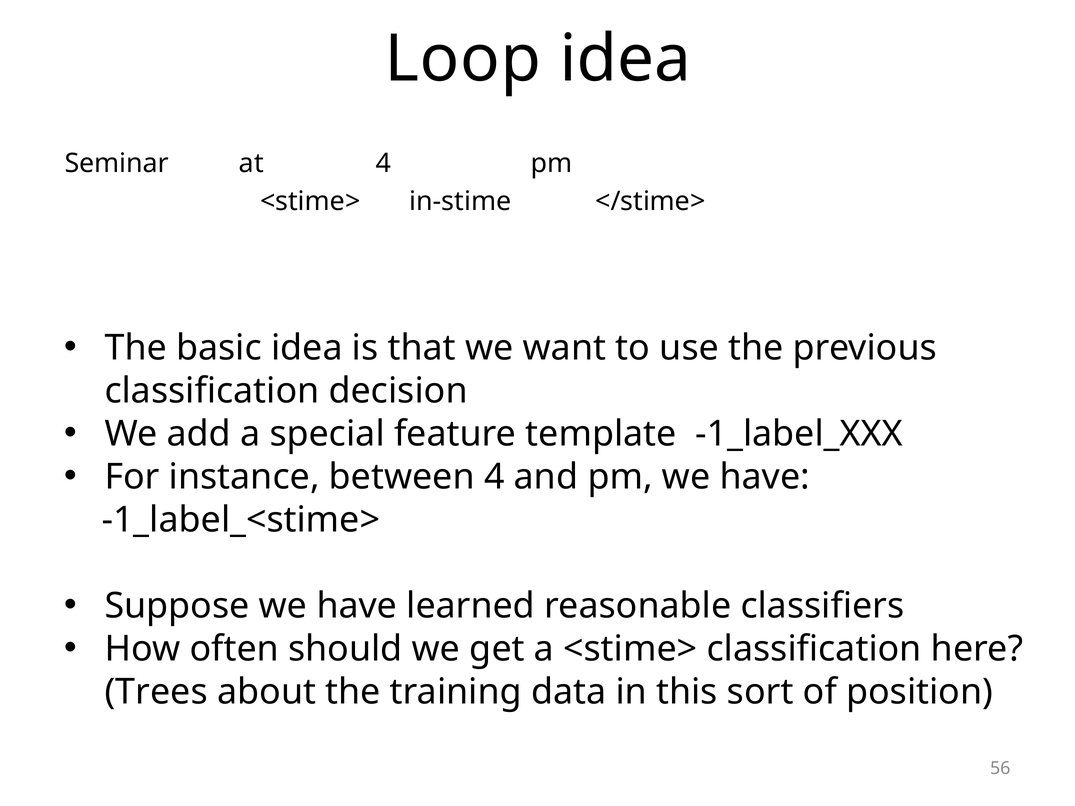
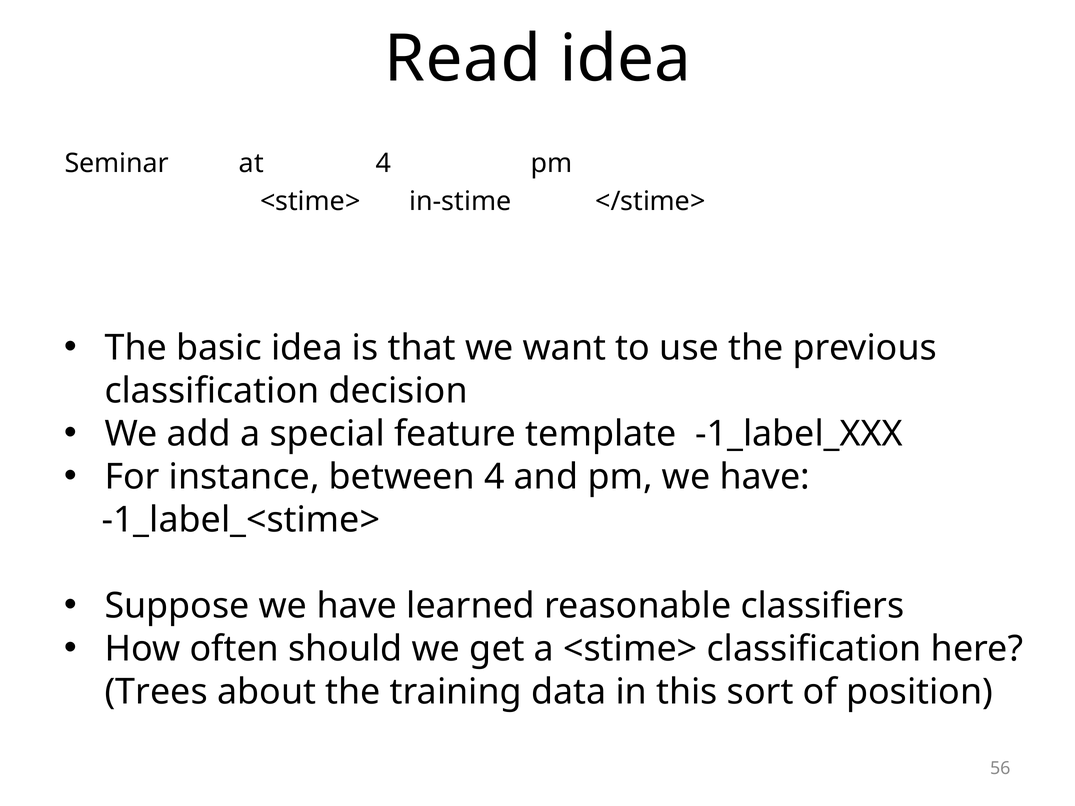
Loop: Loop -> Read
